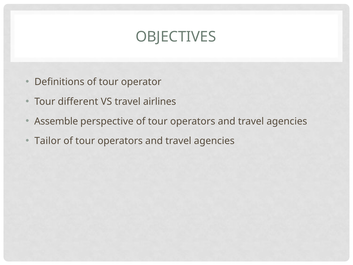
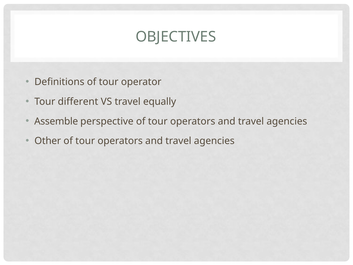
airlines: airlines -> equally
Tailor: Tailor -> Other
